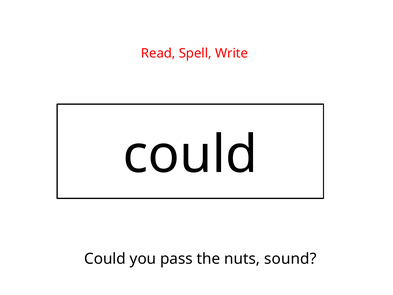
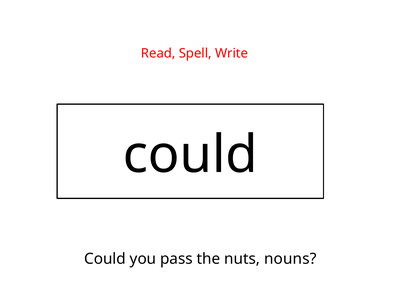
sound: sound -> nouns
